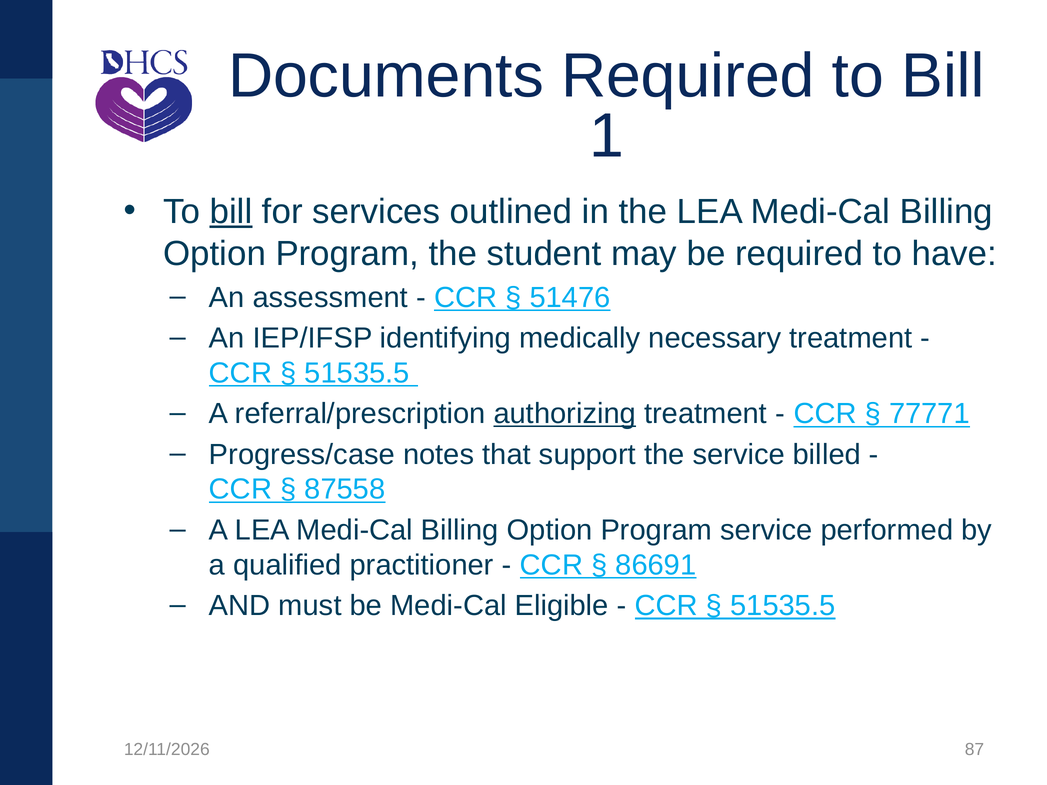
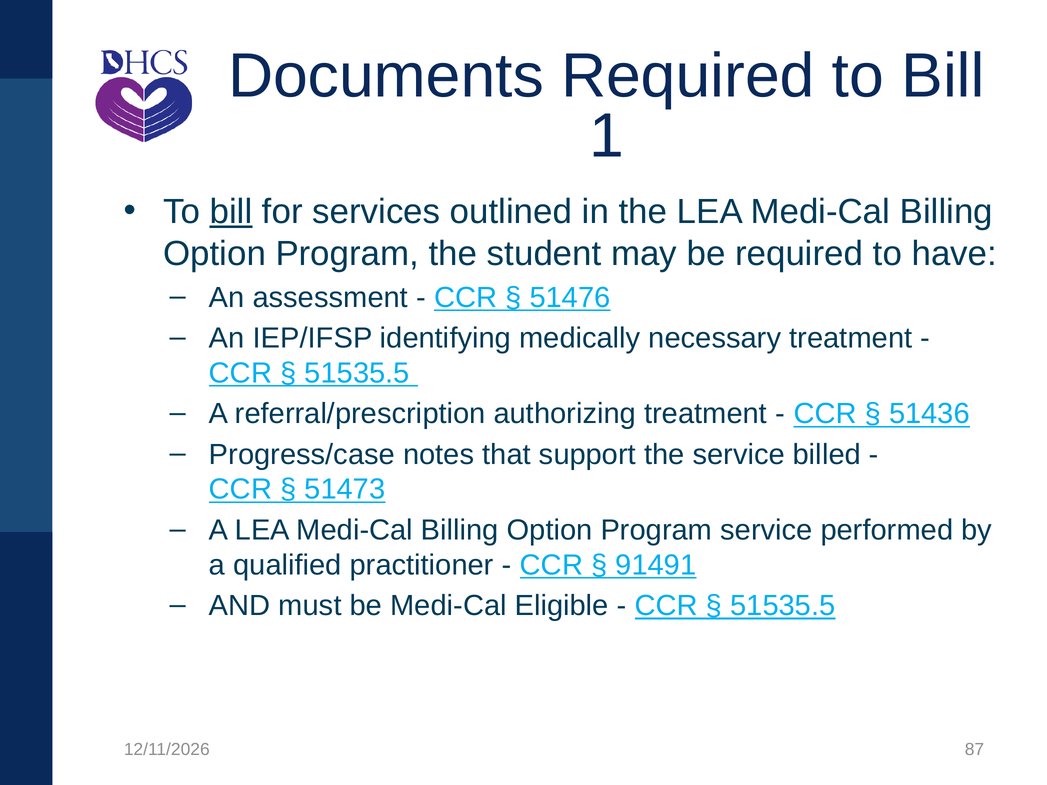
authorizing underline: present -> none
77771: 77771 -> 51436
87558: 87558 -> 51473
86691: 86691 -> 91491
